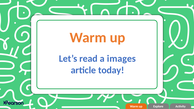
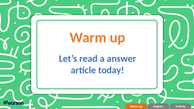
images: images -> answer
